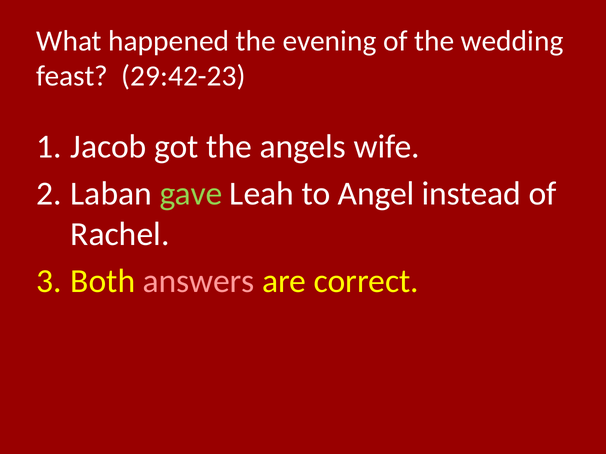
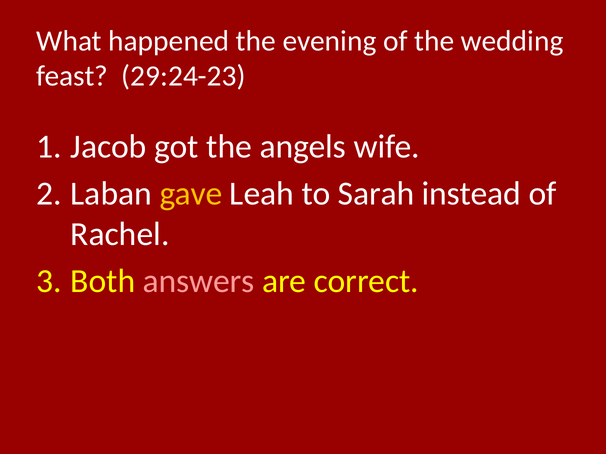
29:42-23: 29:42-23 -> 29:24-23
gave colour: light green -> yellow
Angel: Angel -> Sarah
